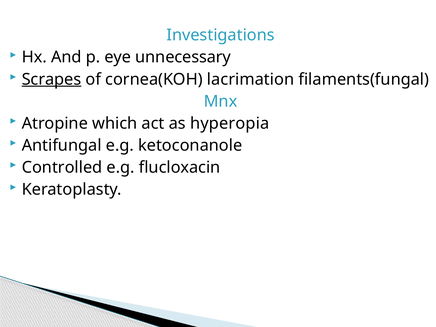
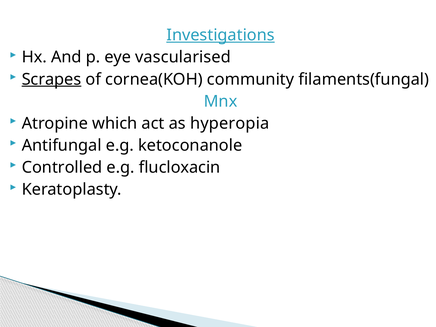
Investigations underline: none -> present
unnecessary: unnecessary -> vascularised
lacrimation: lacrimation -> community
